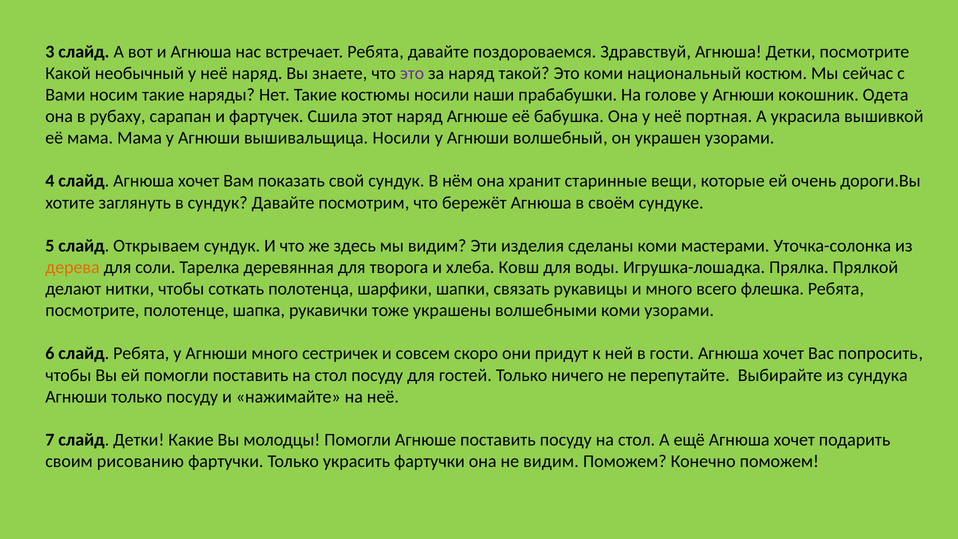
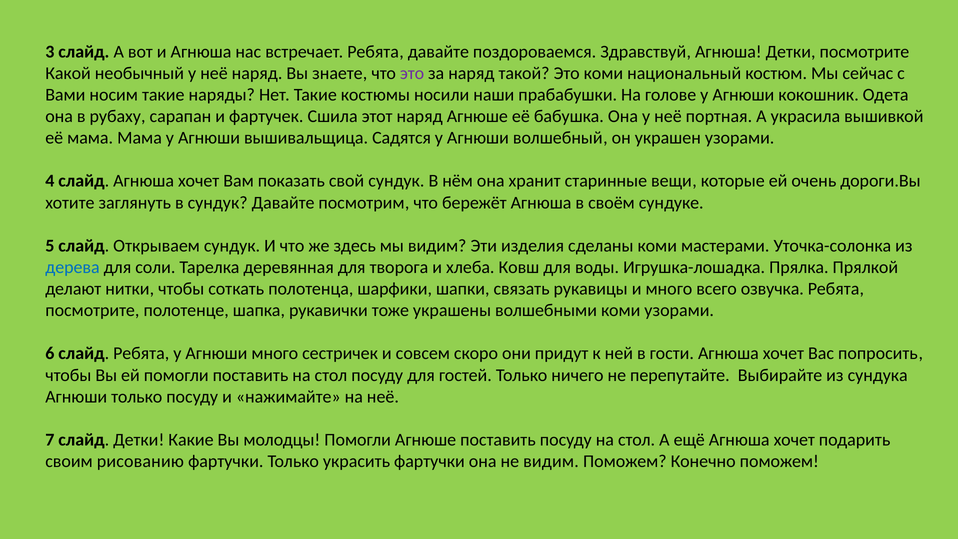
вышивальщица Носили: Носили -> Садятся
дерева colour: orange -> blue
флешка: флешка -> озвучка
